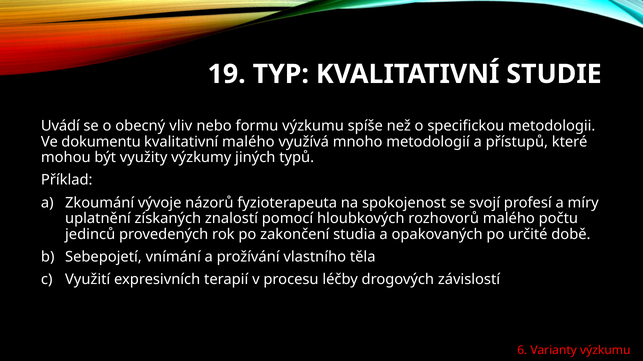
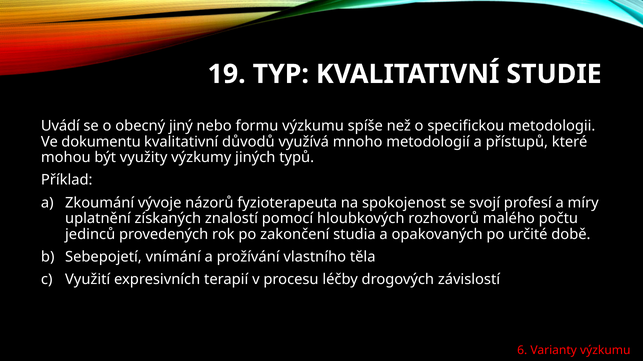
vliv: vliv -> jiný
kvalitativní malého: malého -> důvodů
